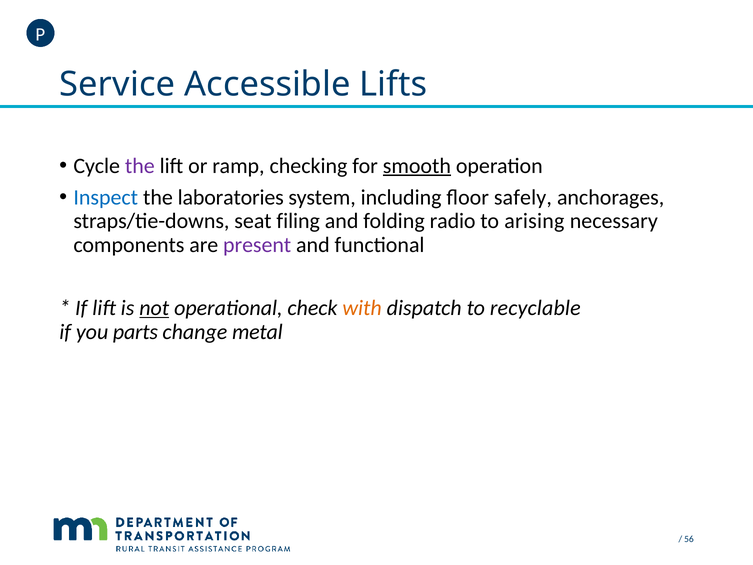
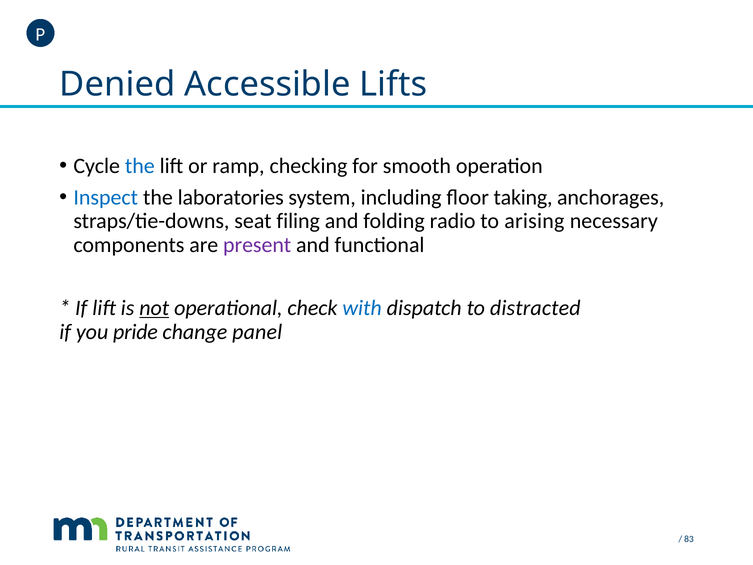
Service: Service -> Denied
the at (140, 166) colour: purple -> blue
smooth underline: present -> none
safely: safely -> taking
with colour: orange -> blue
recyclable: recyclable -> distracted
parts: parts -> pride
metal: metal -> panel
56: 56 -> 83
